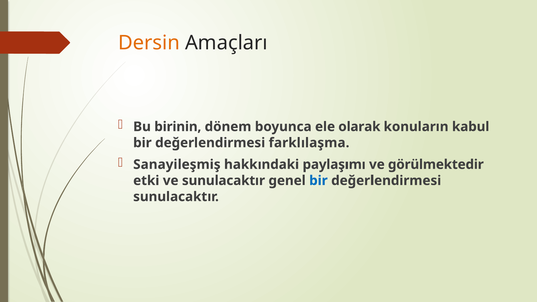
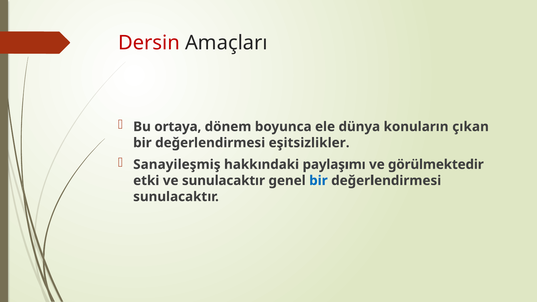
Dersin colour: orange -> red
birinin: birinin -> ortaya
olarak: olarak -> dünya
kabul: kabul -> çıkan
farklılaşma: farklılaşma -> eşitsizlikler
